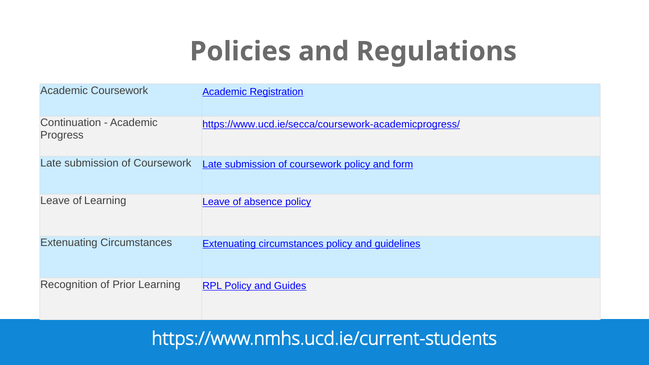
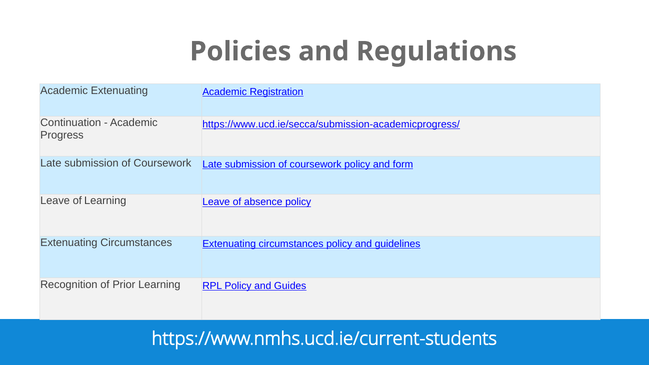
Academic Coursework: Coursework -> Extenuating
https://www.ucd.ie/secca/coursework-academicprogress/: https://www.ucd.ie/secca/coursework-academicprogress/ -> https://www.ucd.ie/secca/submission-academicprogress/
